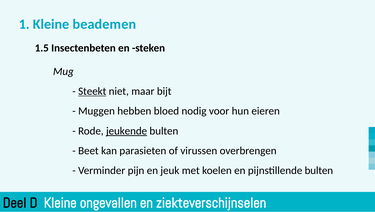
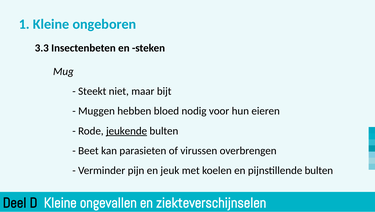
beademen: beademen -> ongeboren
1.5: 1.5 -> 3.3
Steekt underline: present -> none
